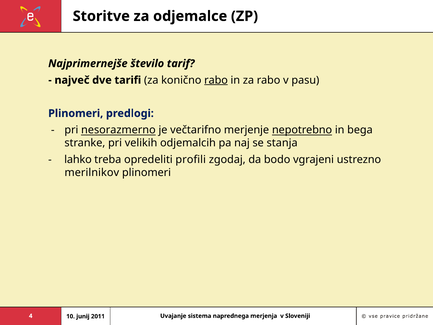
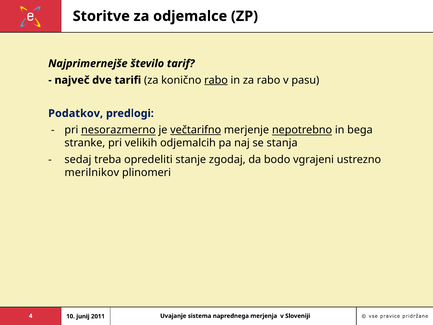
Plinomeri at (76, 113): Plinomeri -> Podatkov
večtarifno underline: none -> present
lahko: lahko -> sedaj
profili: profili -> stanje
